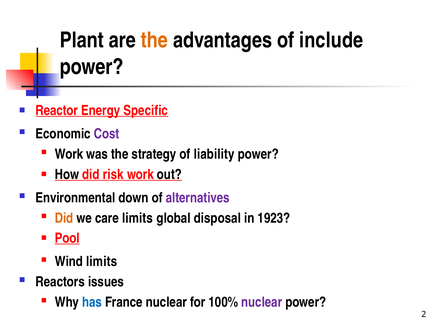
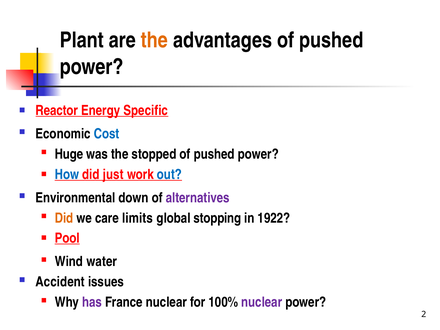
advantages of include: include -> pushed
Cost colour: purple -> blue
Work at (69, 154): Work -> Huge
strategy: strategy -> stopped
liability at (214, 154): liability -> pushed
How colour: black -> blue
risk: risk -> just
out colour: black -> blue
disposal: disposal -> stopping
1923: 1923 -> 1922
Wind limits: limits -> water
Reactors: Reactors -> Accident
has colour: blue -> purple
